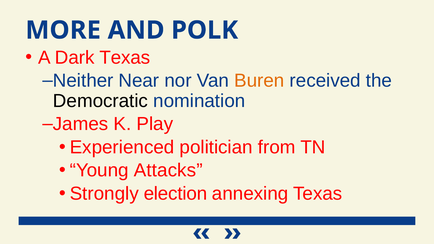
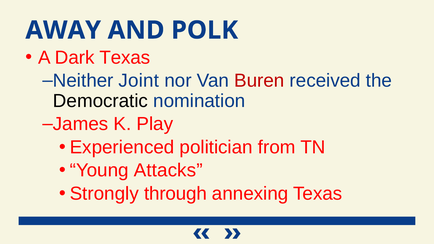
MORE: MORE -> AWAY
Near: Near -> Joint
Buren colour: orange -> red
election: election -> through
